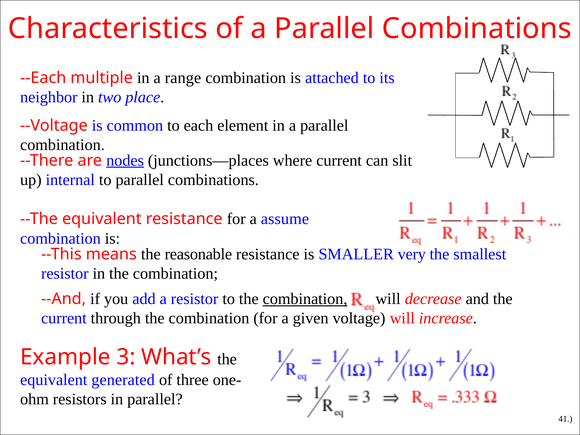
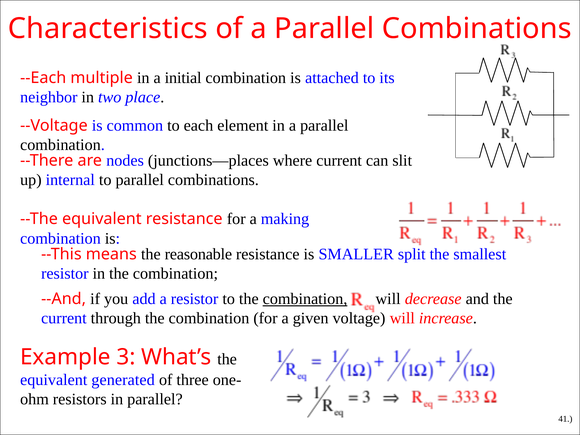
range: range -> initial
nodes underline: present -> none
assume: assume -> making
very: very -> split
